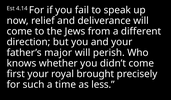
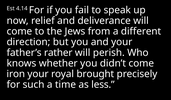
major: major -> rather
first: first -> iron
